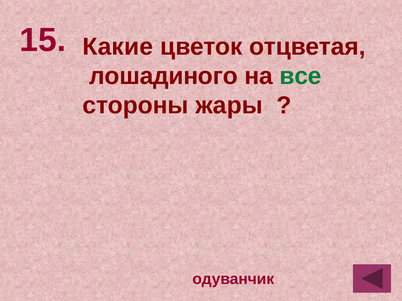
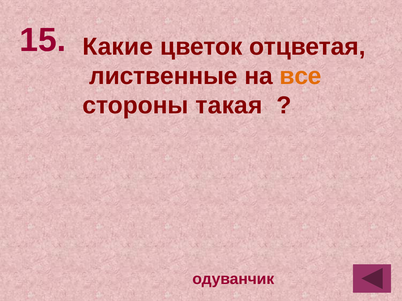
лошадиного: лошадиного -> лиственные
все colour: green -> orange
жары: жары -> такая
